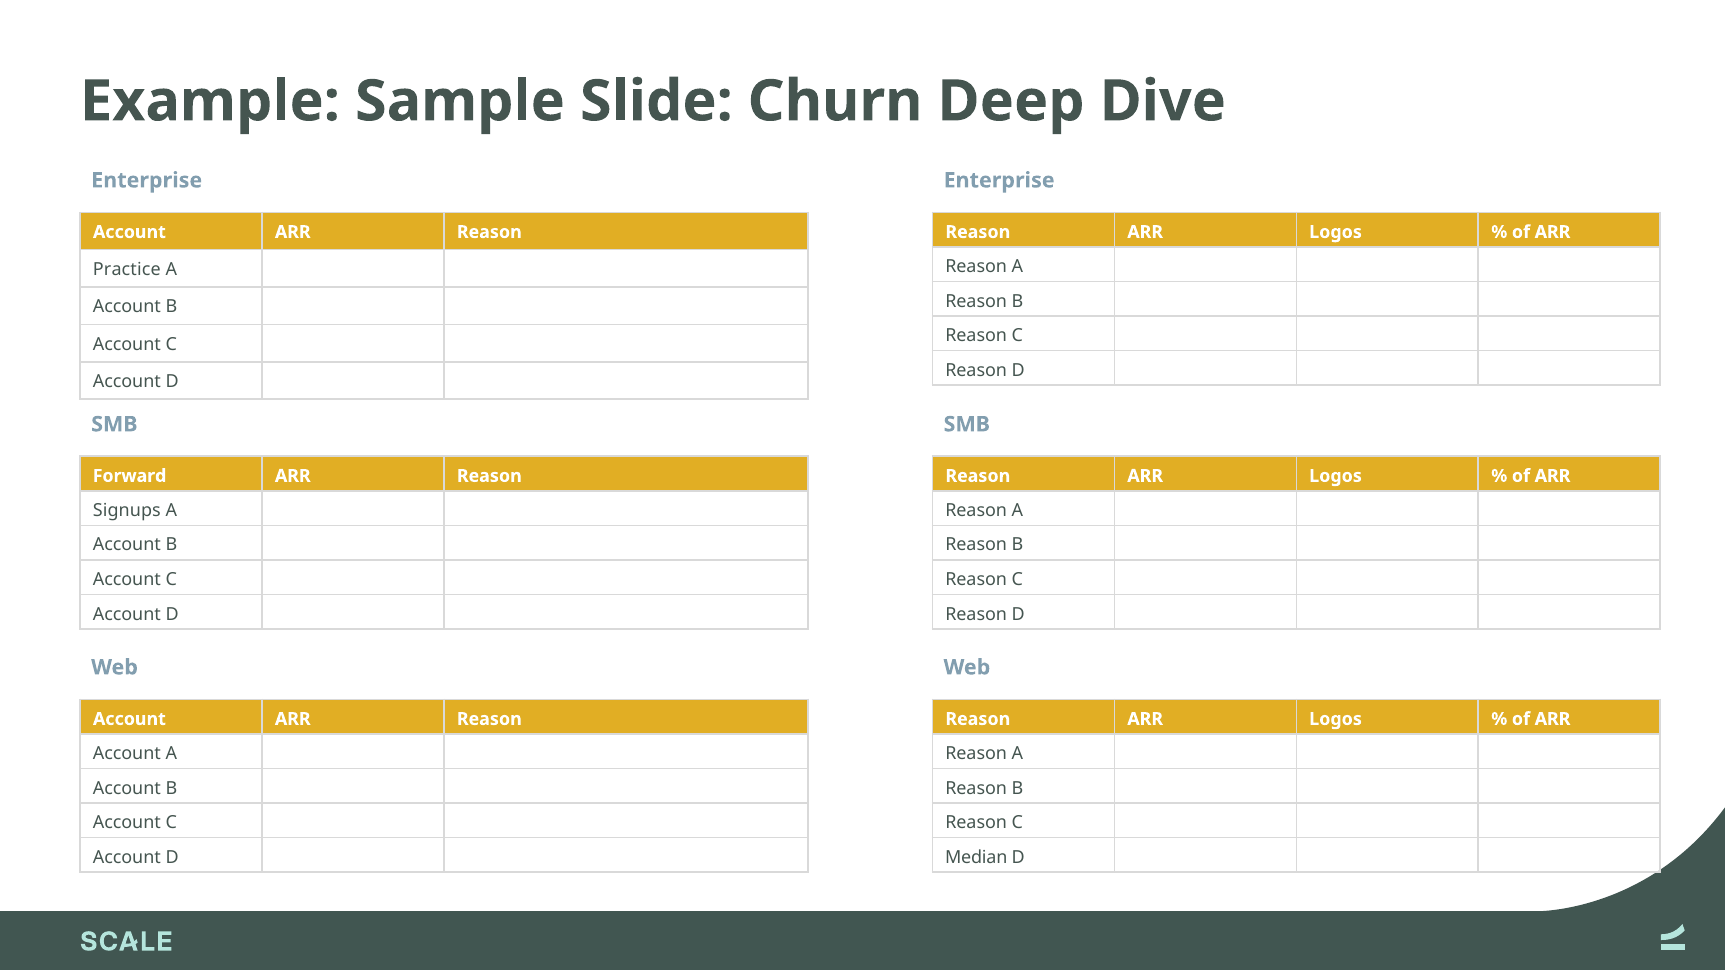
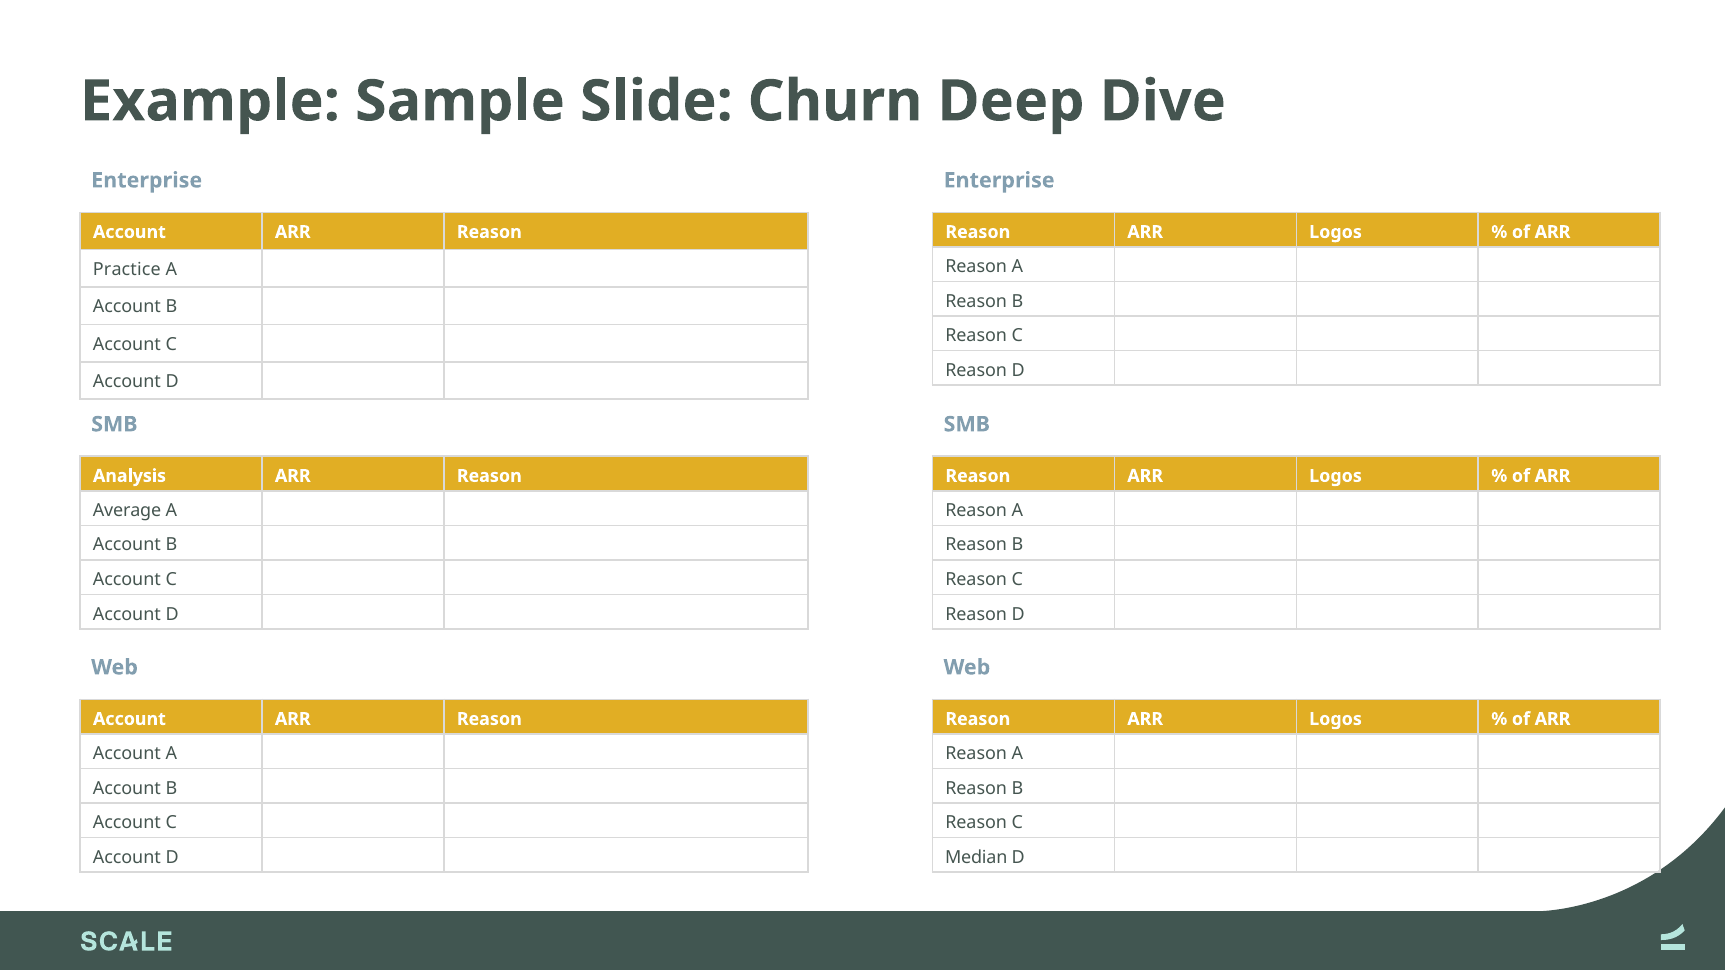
Forward: Forward -> Analysis
Signups: Signups -> Average
